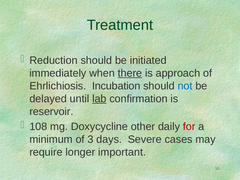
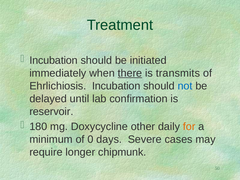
Reduction at (54, 60): Reduction -> Incubation
approach: approach -> transmits
lab underline: present -> none
108: 108 -> 180
for colour: red -> orange
3: 3 -> 0
important: important -> chipmunk
